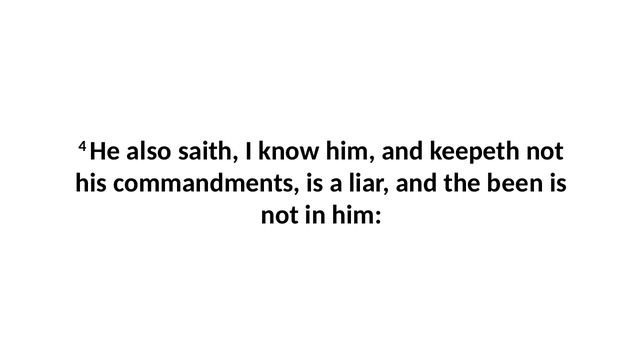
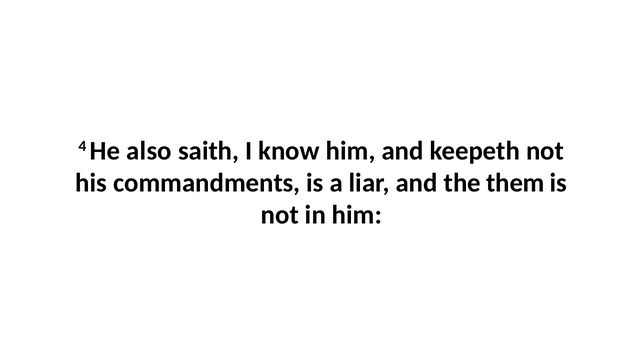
been: been -> them
